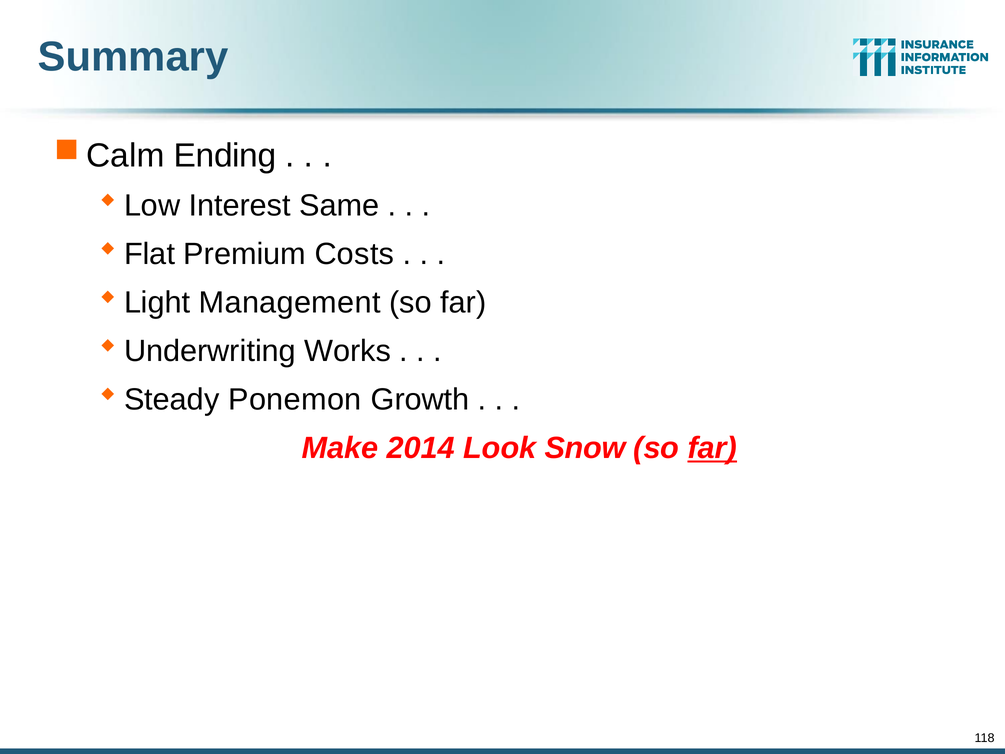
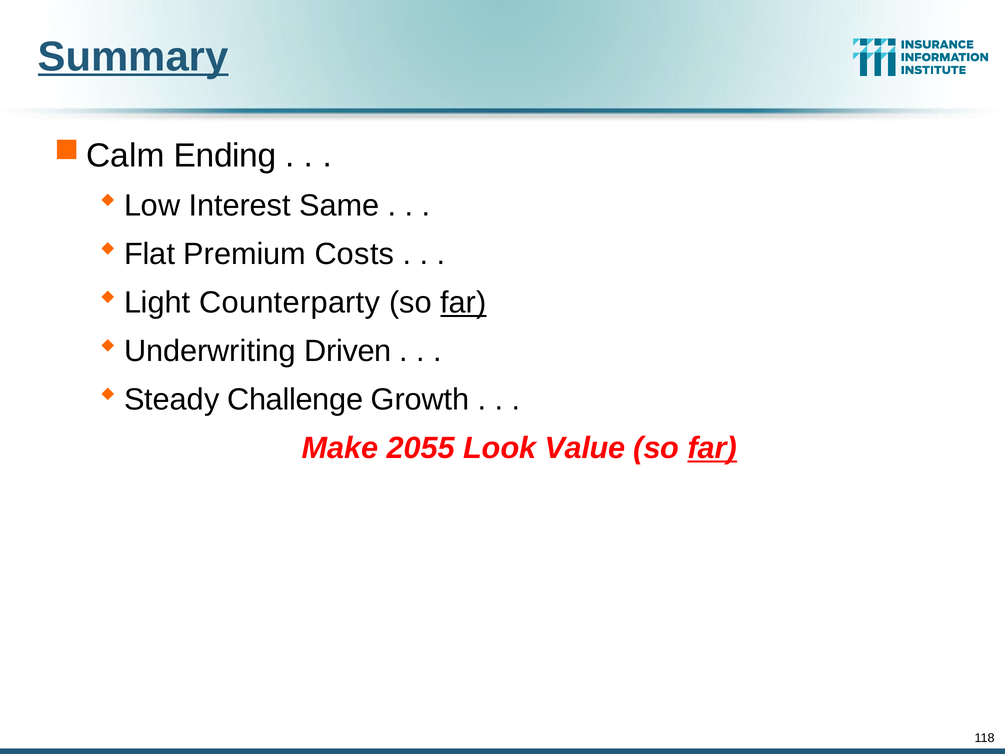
Summary underline: none -> present
Management: Management -> Counterparty
far at (463, 303) underline: none -> present
Works: Works -> Driven
Ponemon: Ponemon -> Challenge
2014: 2014 -> 2055
Snow: Snow -> Value
